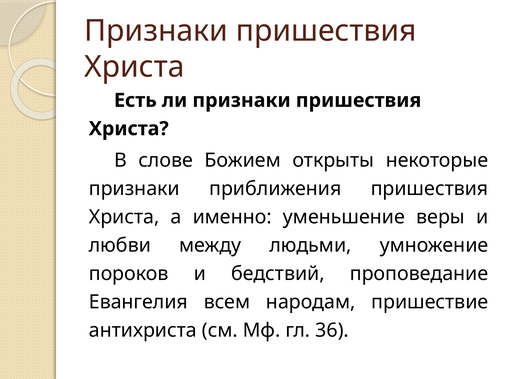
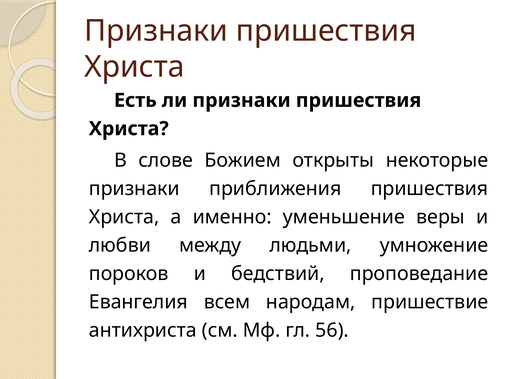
36: 36 -> 56
